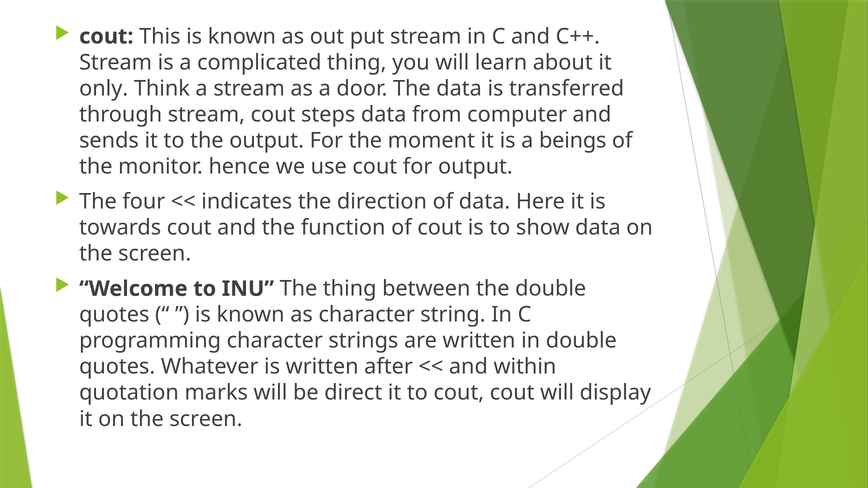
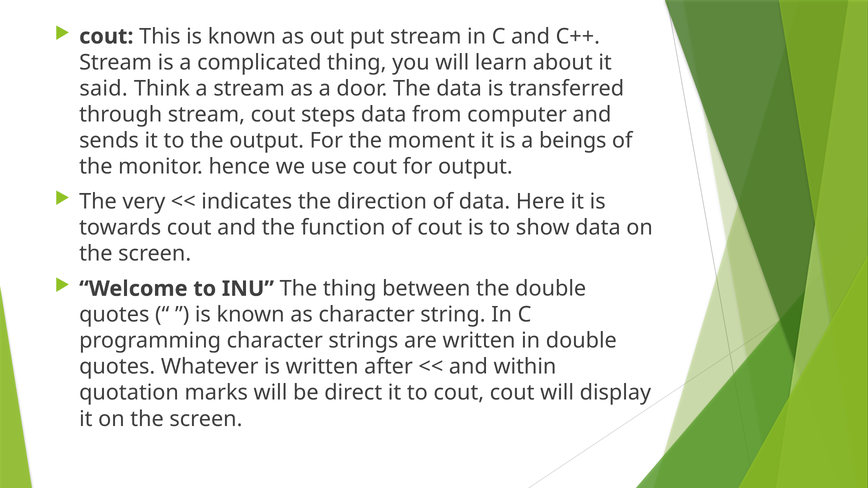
only: only -> said
four: four -> very
